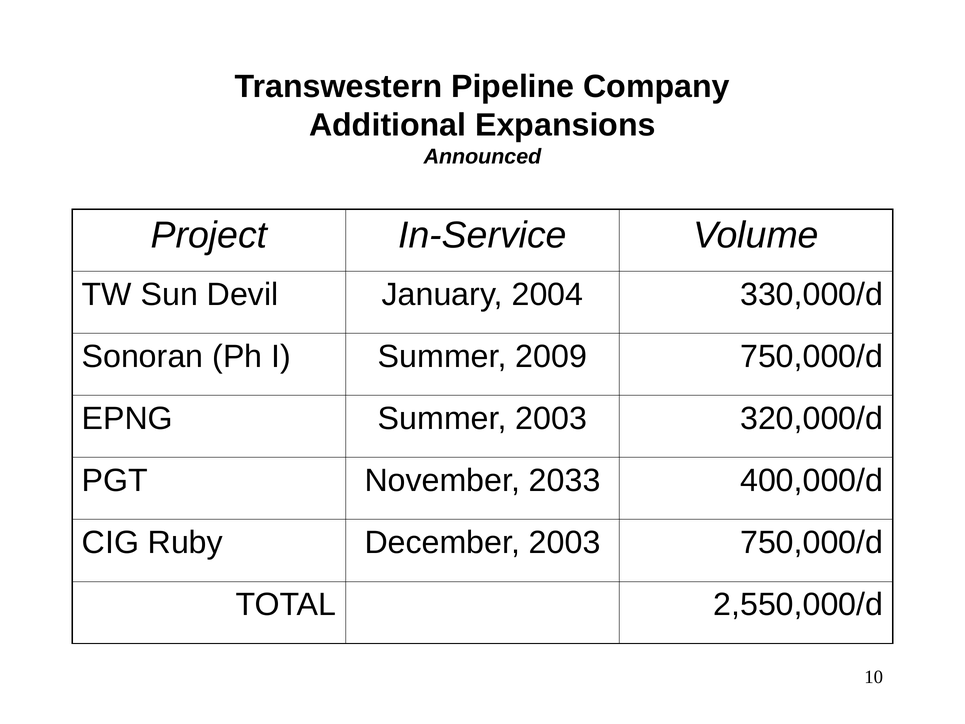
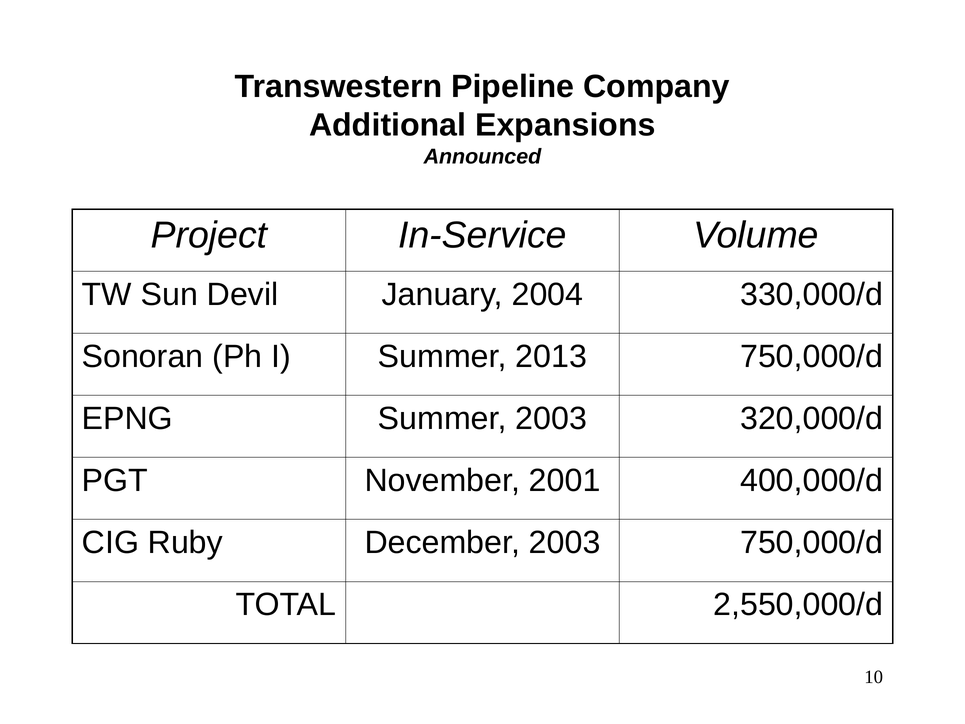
2009: 2009 -> 2013
2033: 2033 -> 2001
